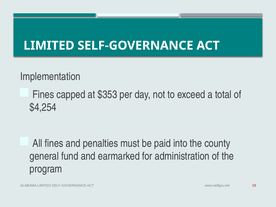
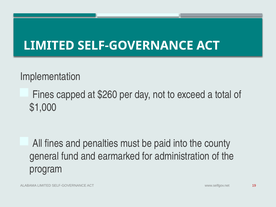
$353: $353 -> $260
$4,254: $4,254 -> $1,000
